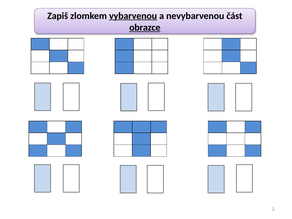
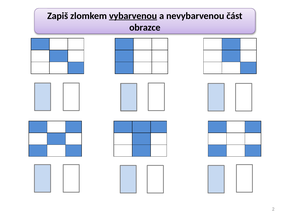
obrazce underline: present -> none
